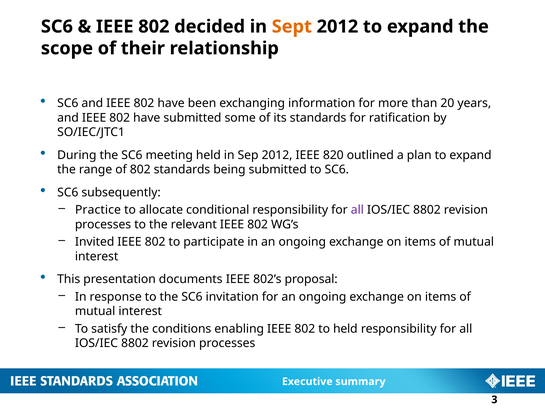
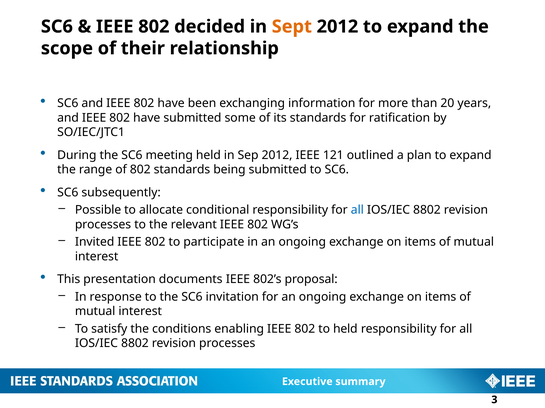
820: 820 -> 121
Practice: Practice -> Possible
all at (357, 210) colour: purple -> blue
